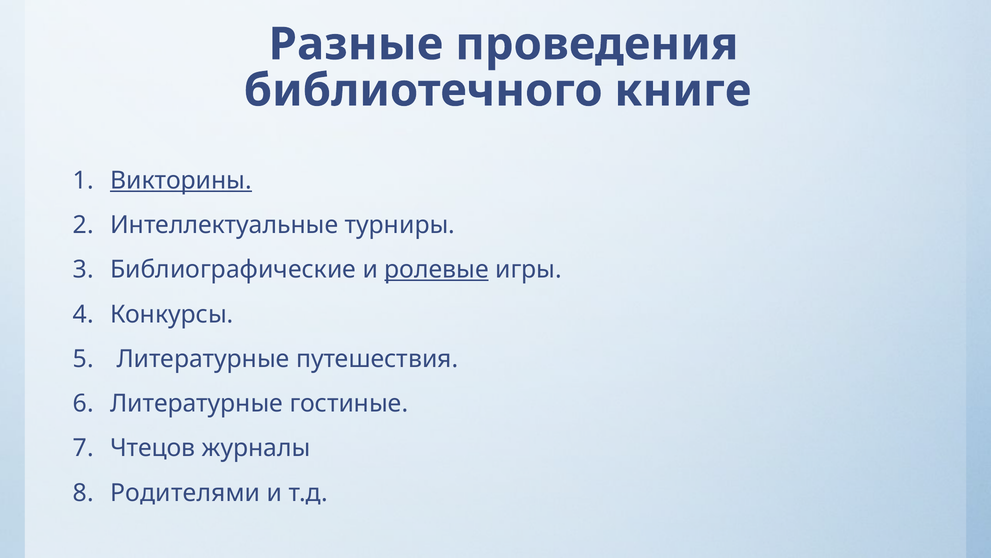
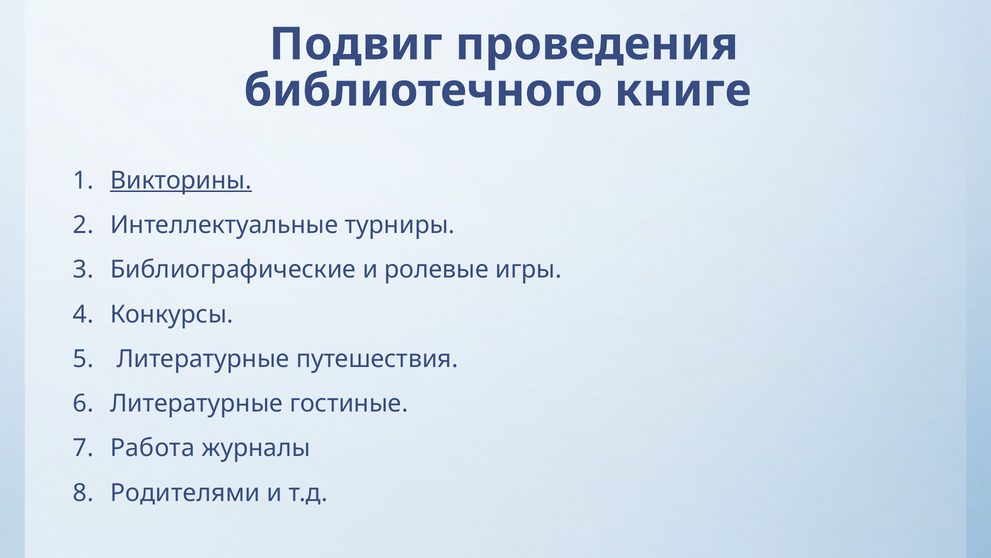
Разные: Разные -> Подвиг
ролевые underline: present -> none
Чтецов: Чтецов -> Работа
